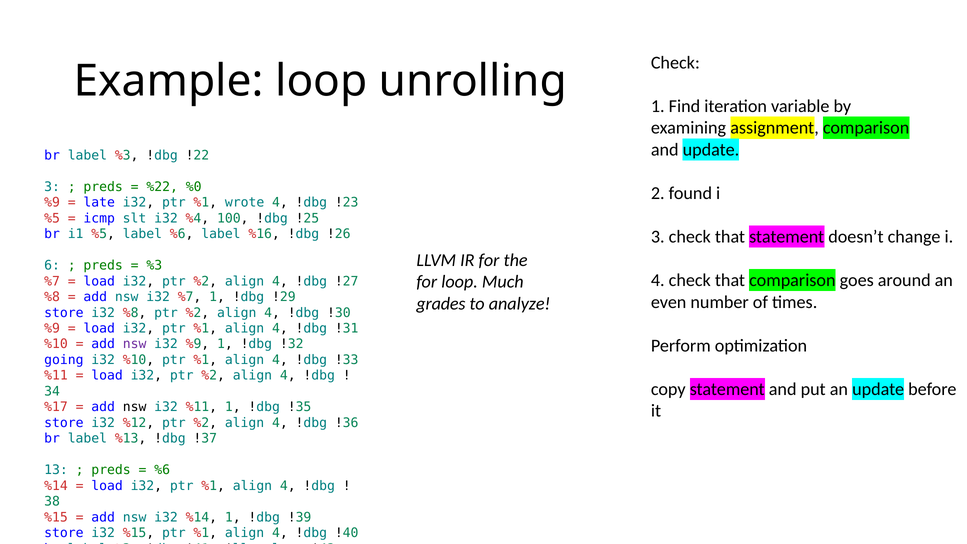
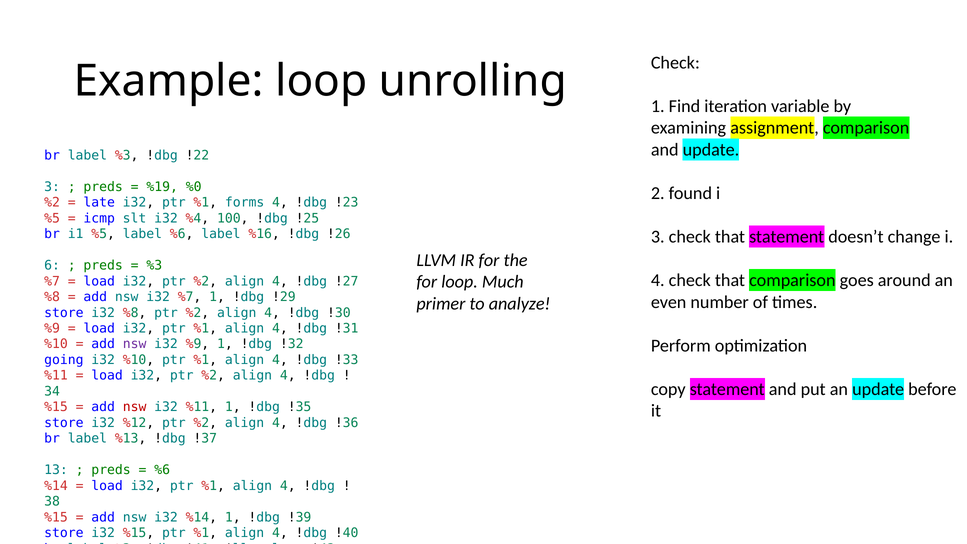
%22: %22 -> %19
%9 at (52, 203): %9 -> %2
wrote: wrote -> forms
grades: grades -> primer
%17 at (56, 407): %17 -> %15
nsw at (135, 407) colour: black -> red
